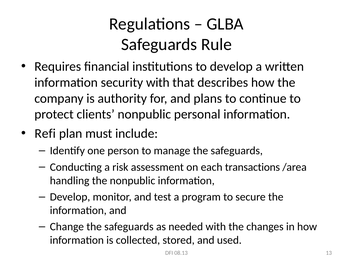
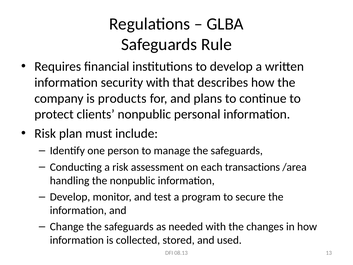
authority: authority -> products
Refi at (45, 133): Refi -> Risk
